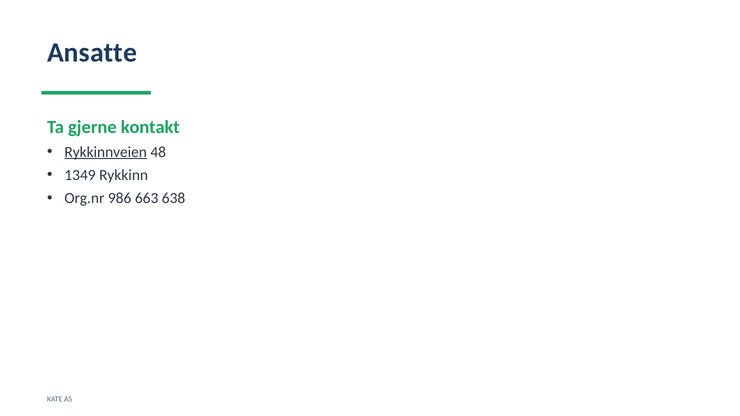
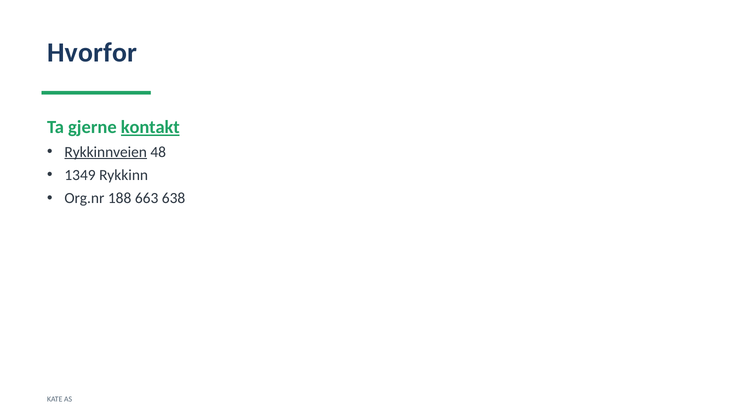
Ansatte: Ansatte -> Hvorfor
kontakt underline: none -> present
986: 986 -> 188
